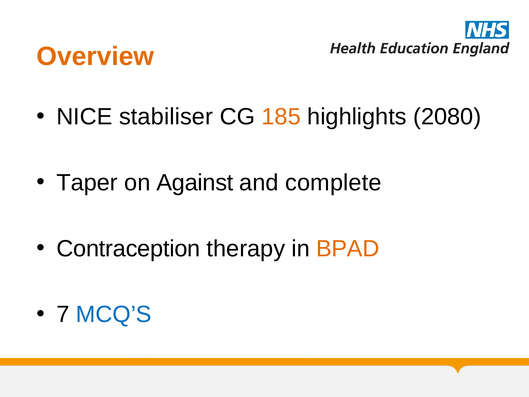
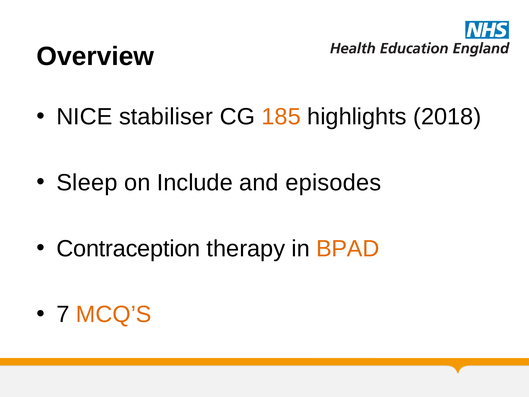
Overview colour: orange -> black
2080: 2080 -> 2018
Taper: Taper -> Sleep
Against: Against -> Include
complete: complete -> episodes
MCQ’S colour: blue -> orange
